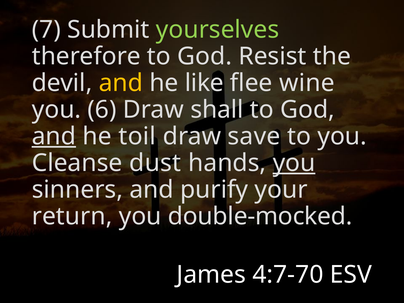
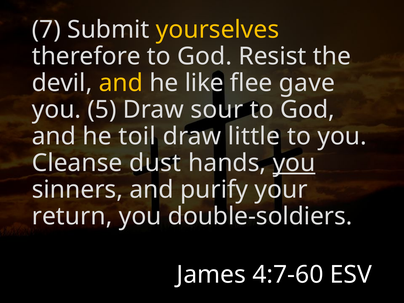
yourselves colour: light green -> yellow
wine: wine -> gave
6: 6 -> 5
shall: shall -> sour
and at (54, 136) underline: present -> none
save: save -> little
double-mocked: double-mocked -> double-soldiers
4:7-70: 4:7-70 -> 4:7-60
